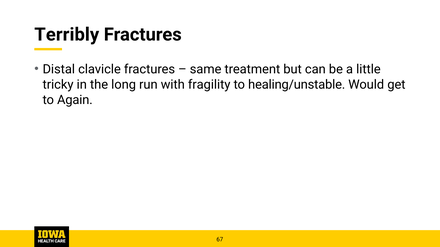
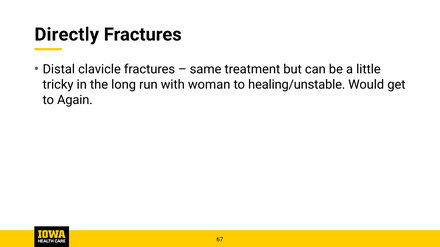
Terribly: Terribly -> Directly
fragility: fragility -> woman
